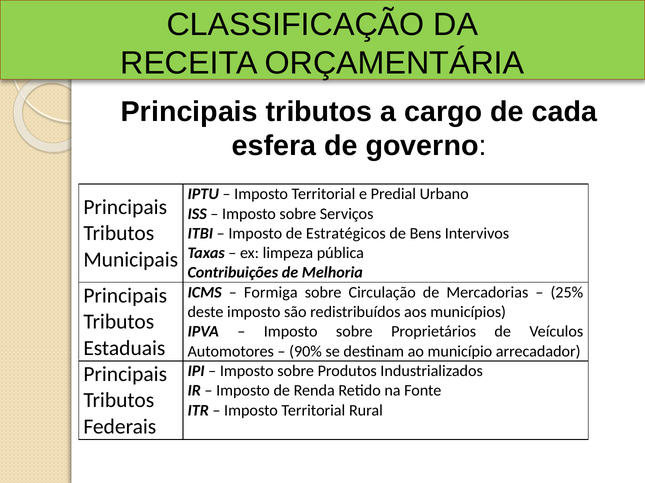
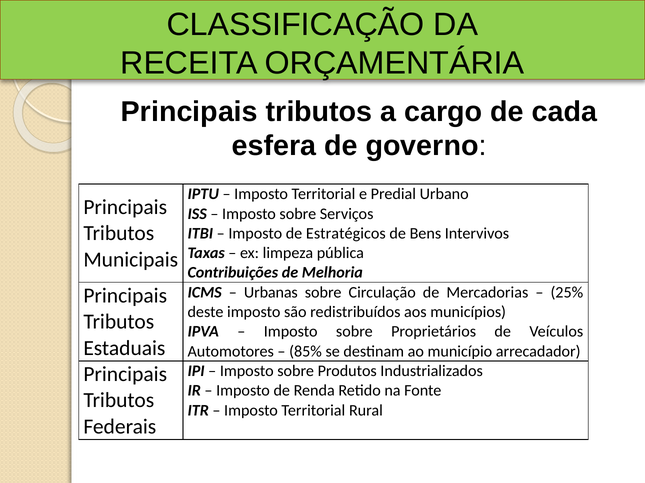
Formiga: Formiga -> Urbanas
90%: 90% -> 85%
